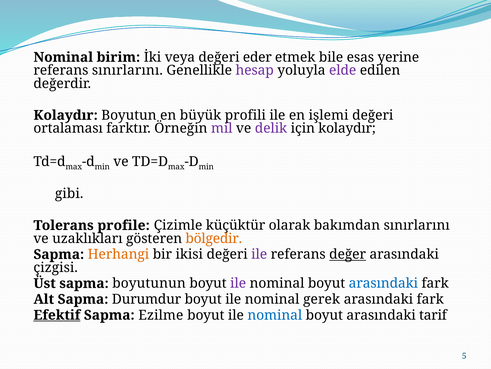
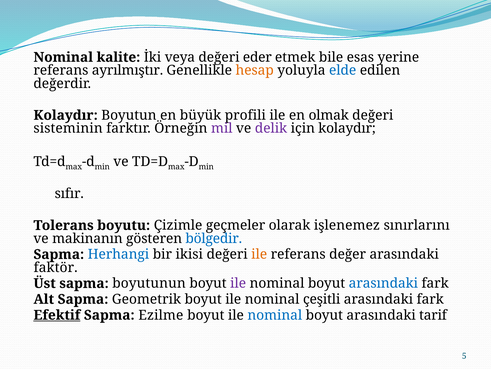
birim: birim -> kalite
referans sınırlarını: sınırlarını -> ayrılmıştır
hesap colour: purple -> orange
elde colour: purple -> blue
işlemi: işlemi -> olmak
ortalaması: ortalaması -> sisteminin
gibi: gibi -> sıfır
profile: profile -> boyutu
küçüktür: küçüktür -> geçmeler
bakımdan: bakımdan -> işlenemez
uzaklıkları: uzaklıkları -> makinanın
bölgedir colour: orange -> blue
Herhangi colour: orange -> blue
ile at (259, 254) colour: purple -> orange
değer underline: present -> none
çizgisi: çizgisi -> faktör
Durumdur: Durumdur -> Geometrik
gerek: gerek -> çeşitli
